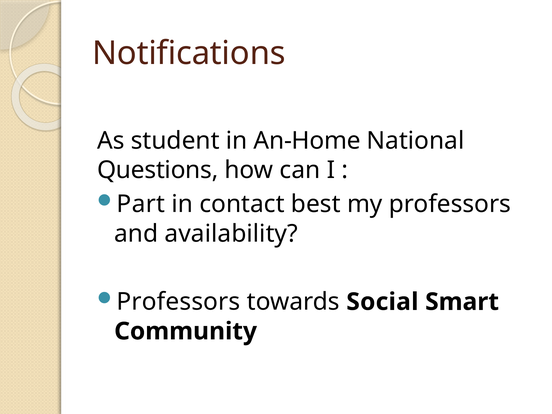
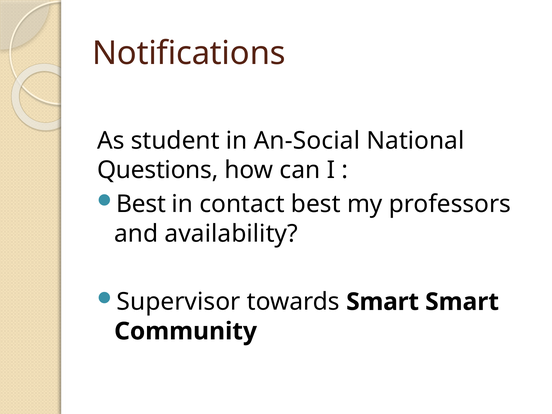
An-Home: An-Home -> An-Social
Part at (141, 204): Part -> Best
Professors at (178, 302): Professors -> Supervisor
towards Social: Social -> Smart
